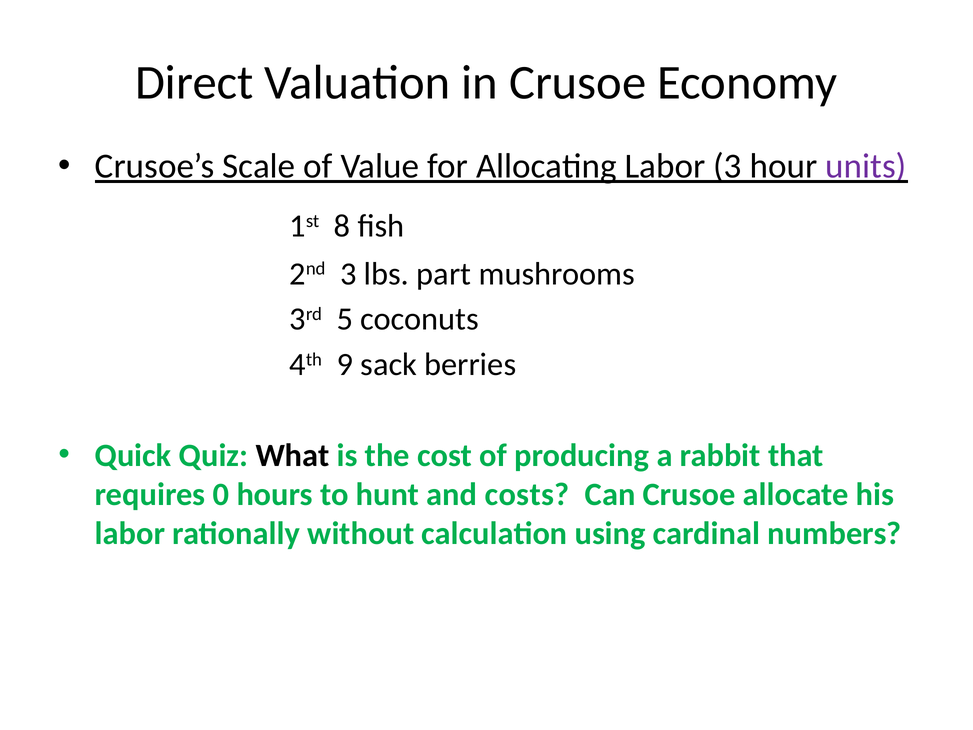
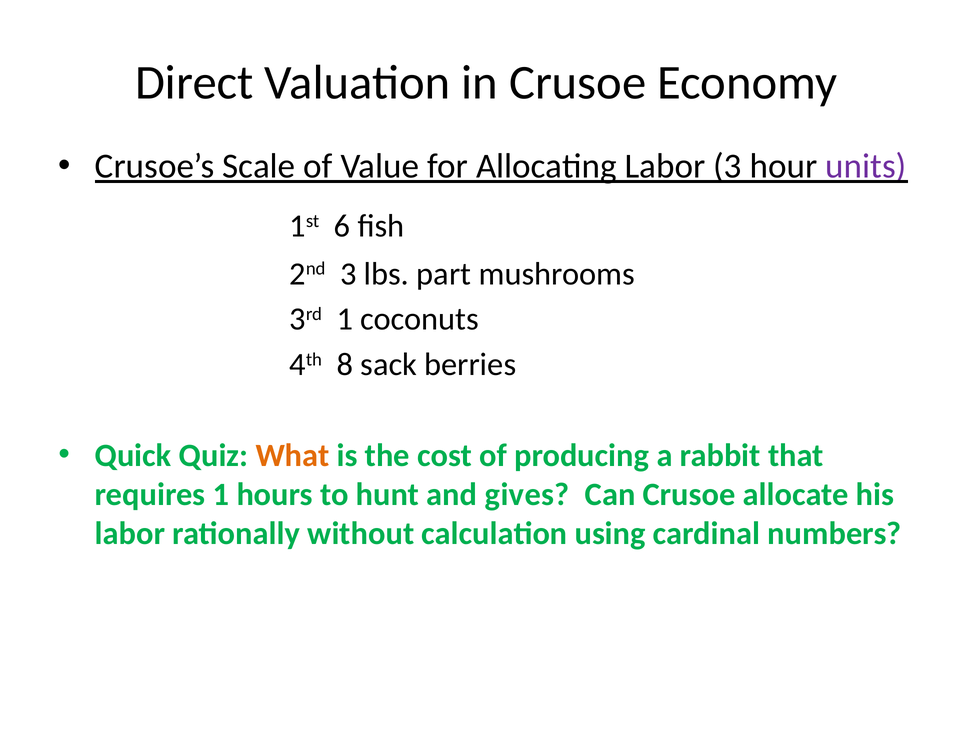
8: 8 -> 6
3rd 5: 5 -> 1
9: 9 -> 8
What colour: black -> orange
requires 0: 0 -> 1
costs: costs -> gives
